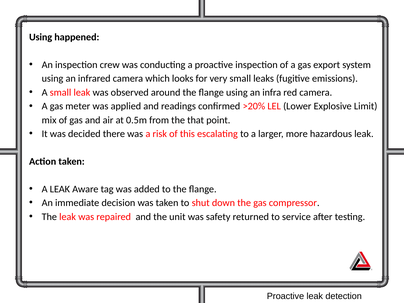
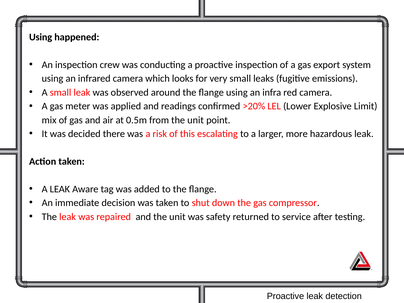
from the that: that -> unit
